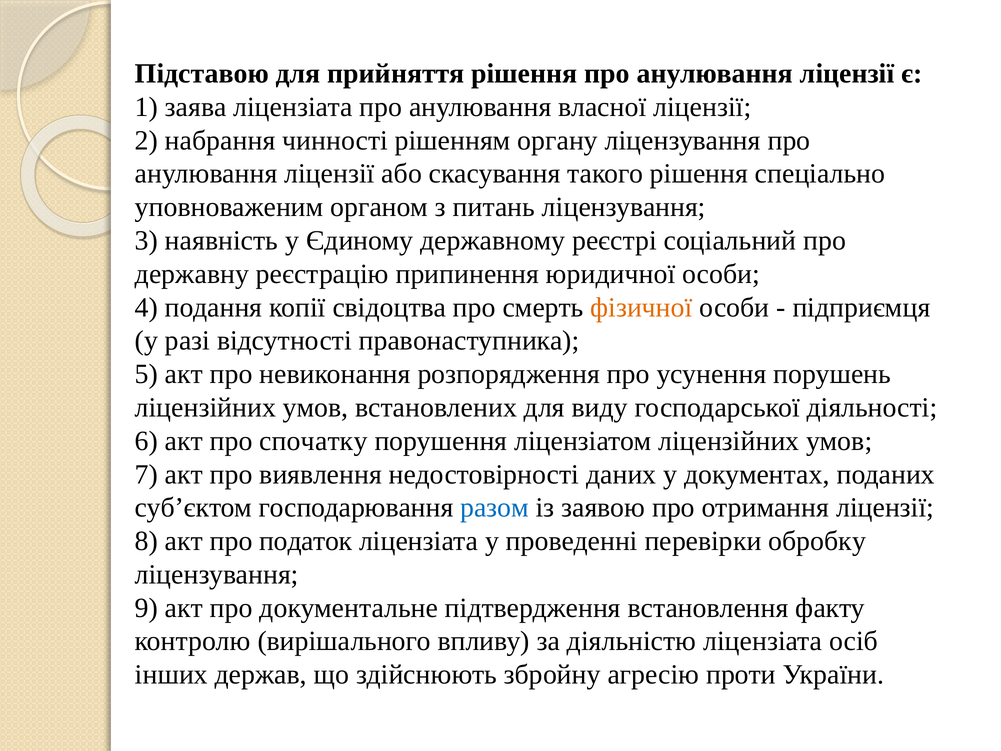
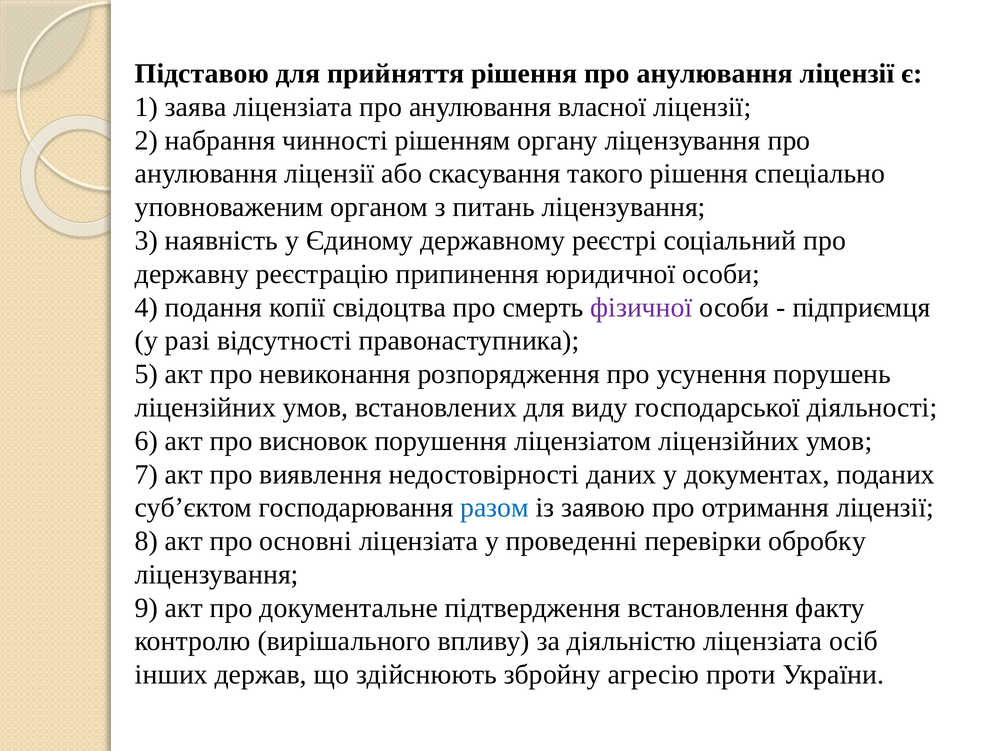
фізичної colour: orange -> purple
спочатку: спочатку -> висновок
податок: податок -> основні
